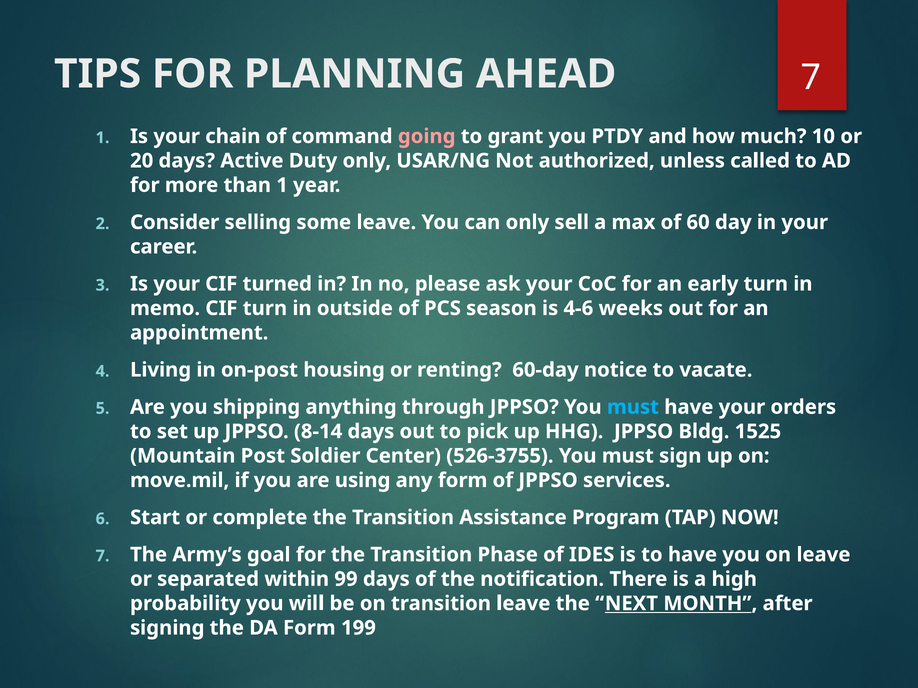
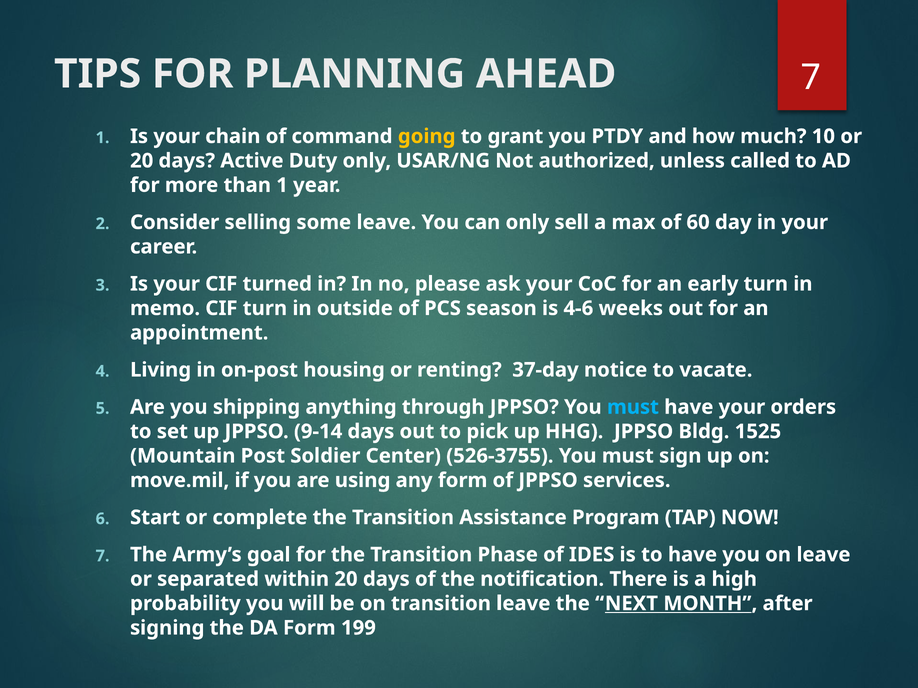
going colour: pink -> yellow
60-day: 60-day -> 37-day
8-14: 8-14 -> 9-14
within 99: 99 -> 20
